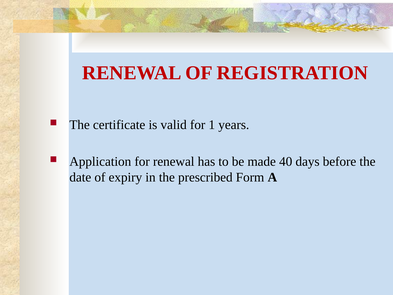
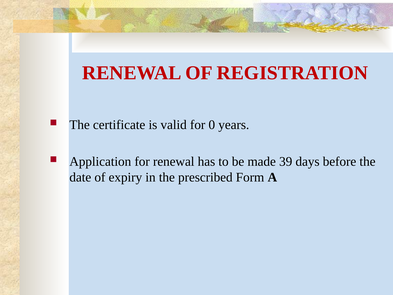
1: 1 -> 0
40: 40 -> 39
